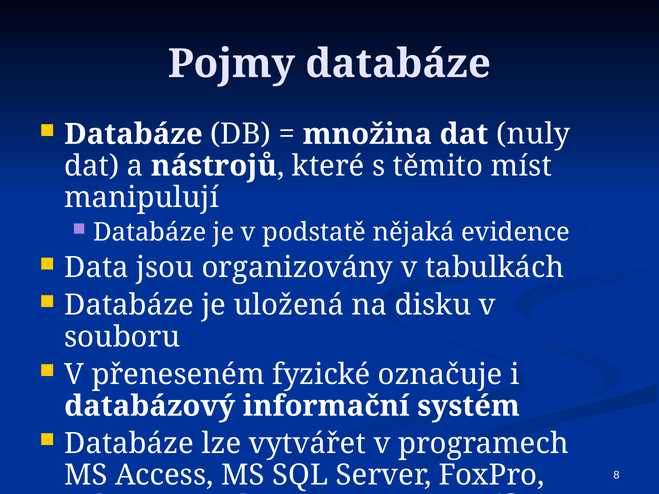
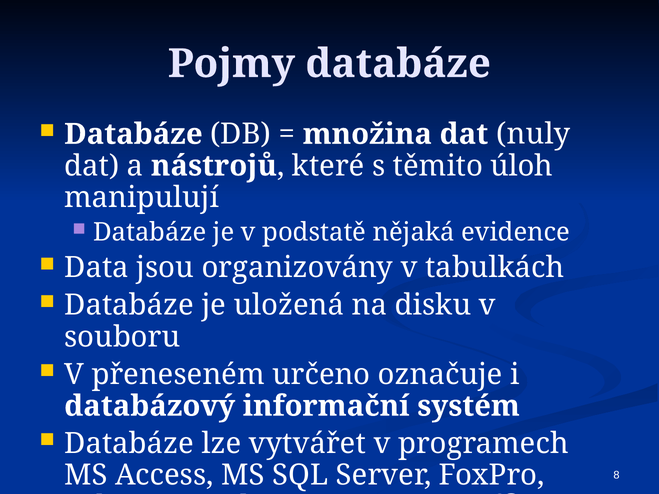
míst: míst -> úloh
fyzické: fyzické -> určeno
